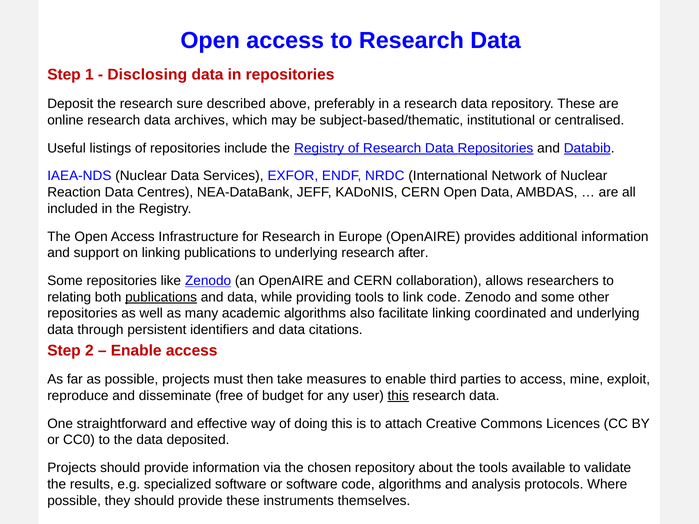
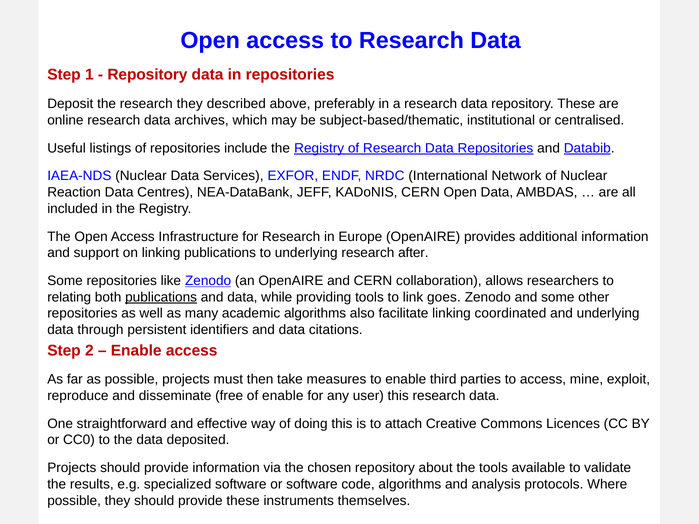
Disclosing at (147, 75): Disclosing -> Repository
research sure: sure -> they
link code: code -> goes
of budget: budget -> enable
this at (398, 396) underline: present -> none
